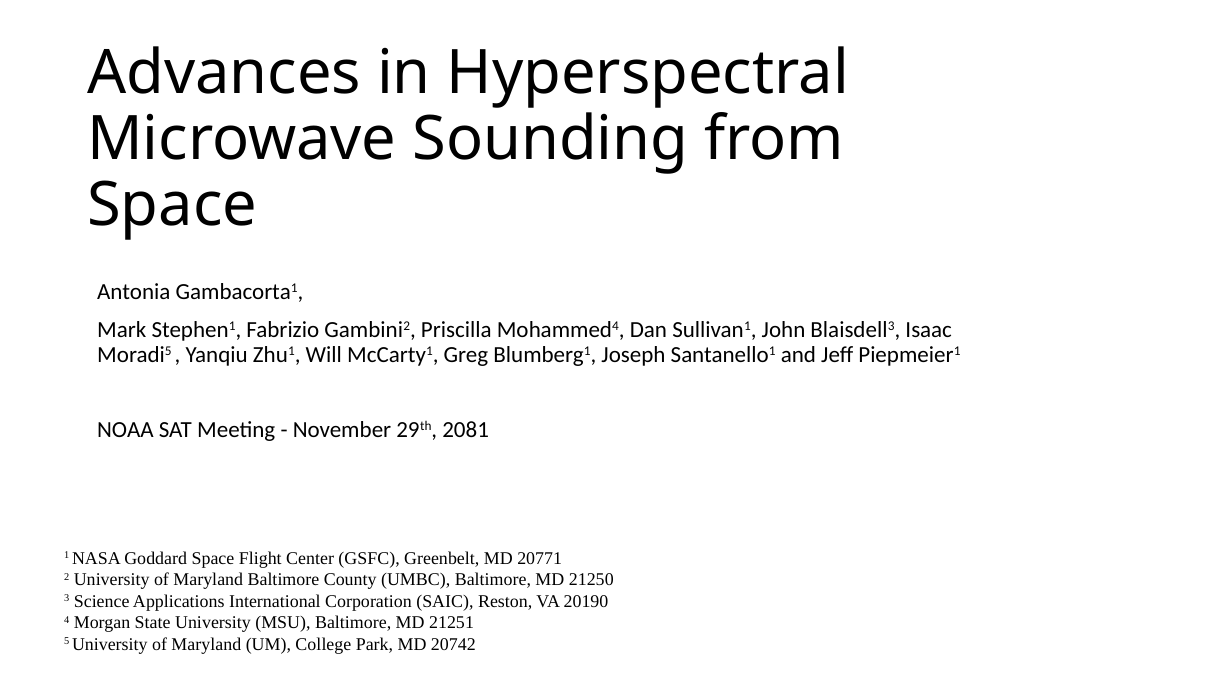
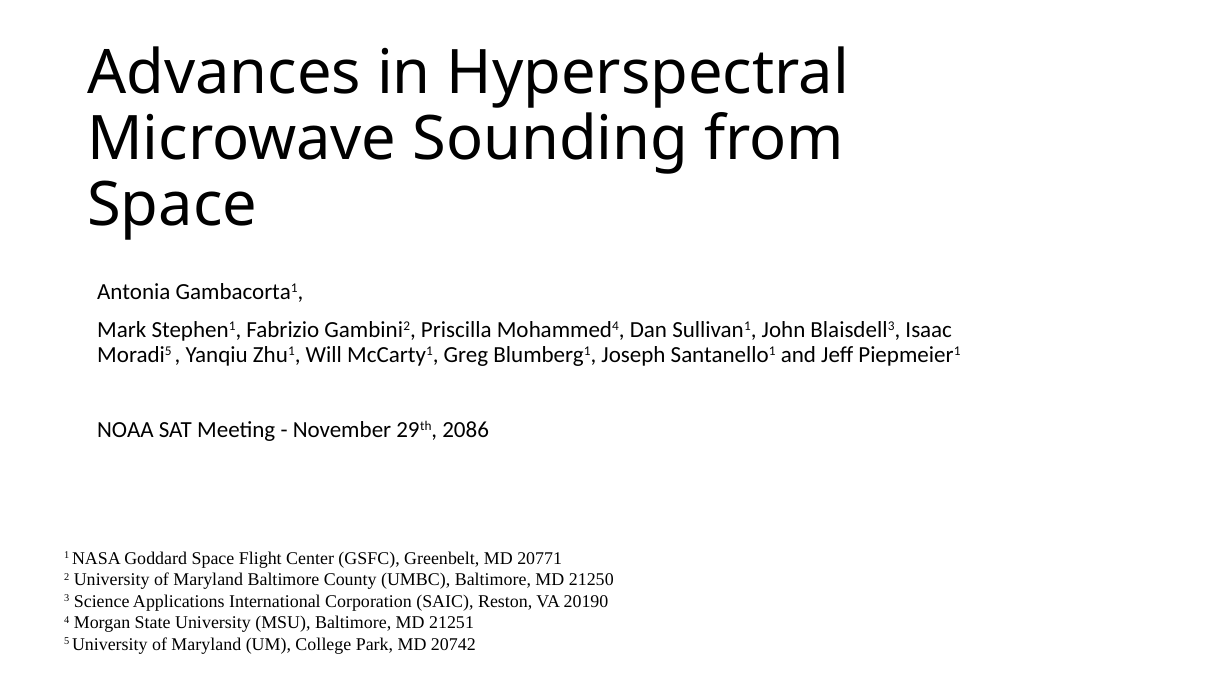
2081: 2081 -> 2086
